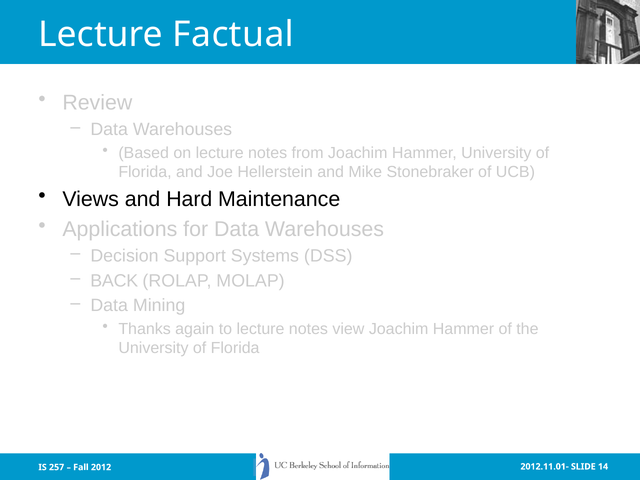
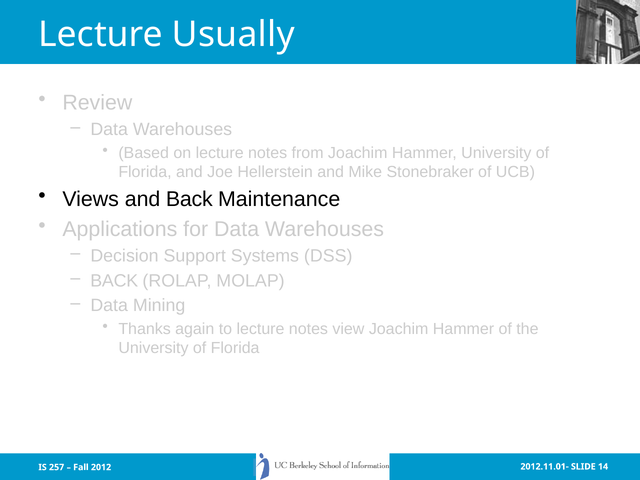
Factual: Factual -> Usually
and Hard: Hard -> Back
